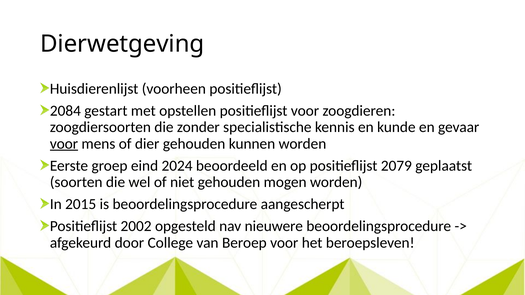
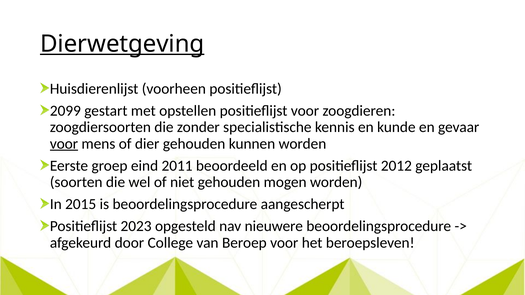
Dierwetgeving underline: none -> present
2084: 2084 -> 2099
2024: 2024 -> 2011
2079: 2079 -> 2012
2002: 2002 -> 2023
